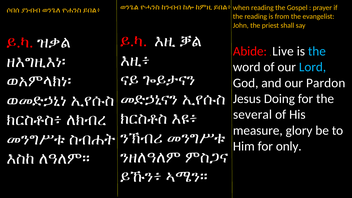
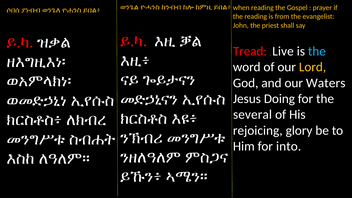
Abide: Abide -> Tread
Lord colour: light blue -> yellow
Pardon: Pardon -> Waters
measure: measure -> rejoicing
only: only -> into
